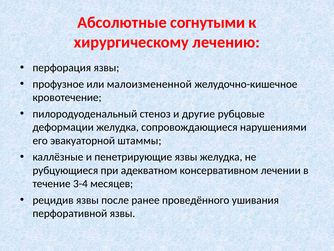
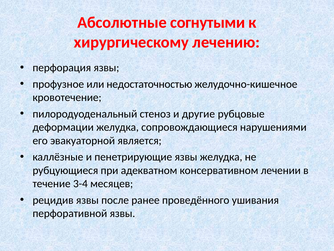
малоизмененной: малоизмененной -> недостаточностью
штаммы: штаммы -> является
